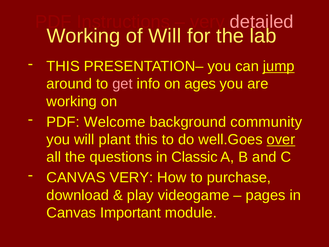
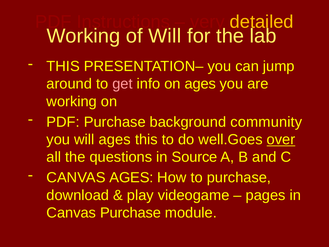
detailed colour: pink -> yellow
jump underline: present -> none
PDF Welcome: Welcome -> Purchase
will plant: plant -> ages
Classic: Classic -> Source
CANVAS VERY: VERY -> AGES
Canvas Important: Important -> Purchase
